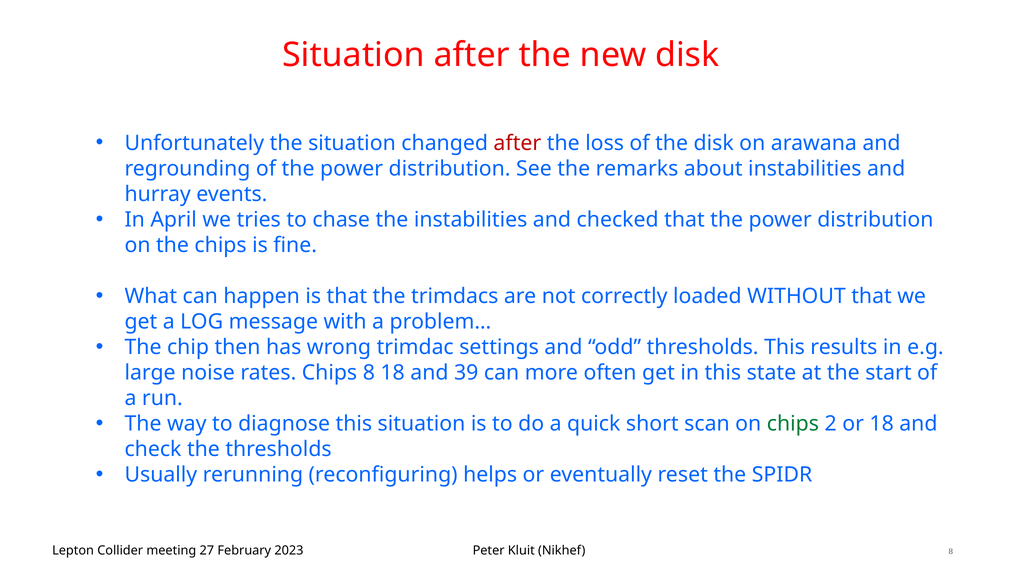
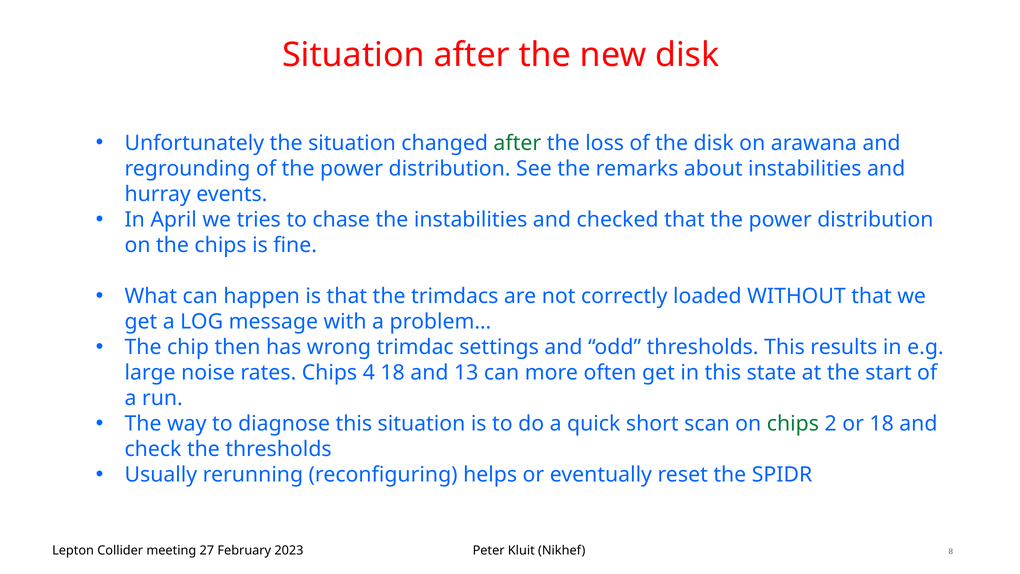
after at (517, 143) colour: red -> green
Chips 8: 8 -> 4
39: 39 -> 13
